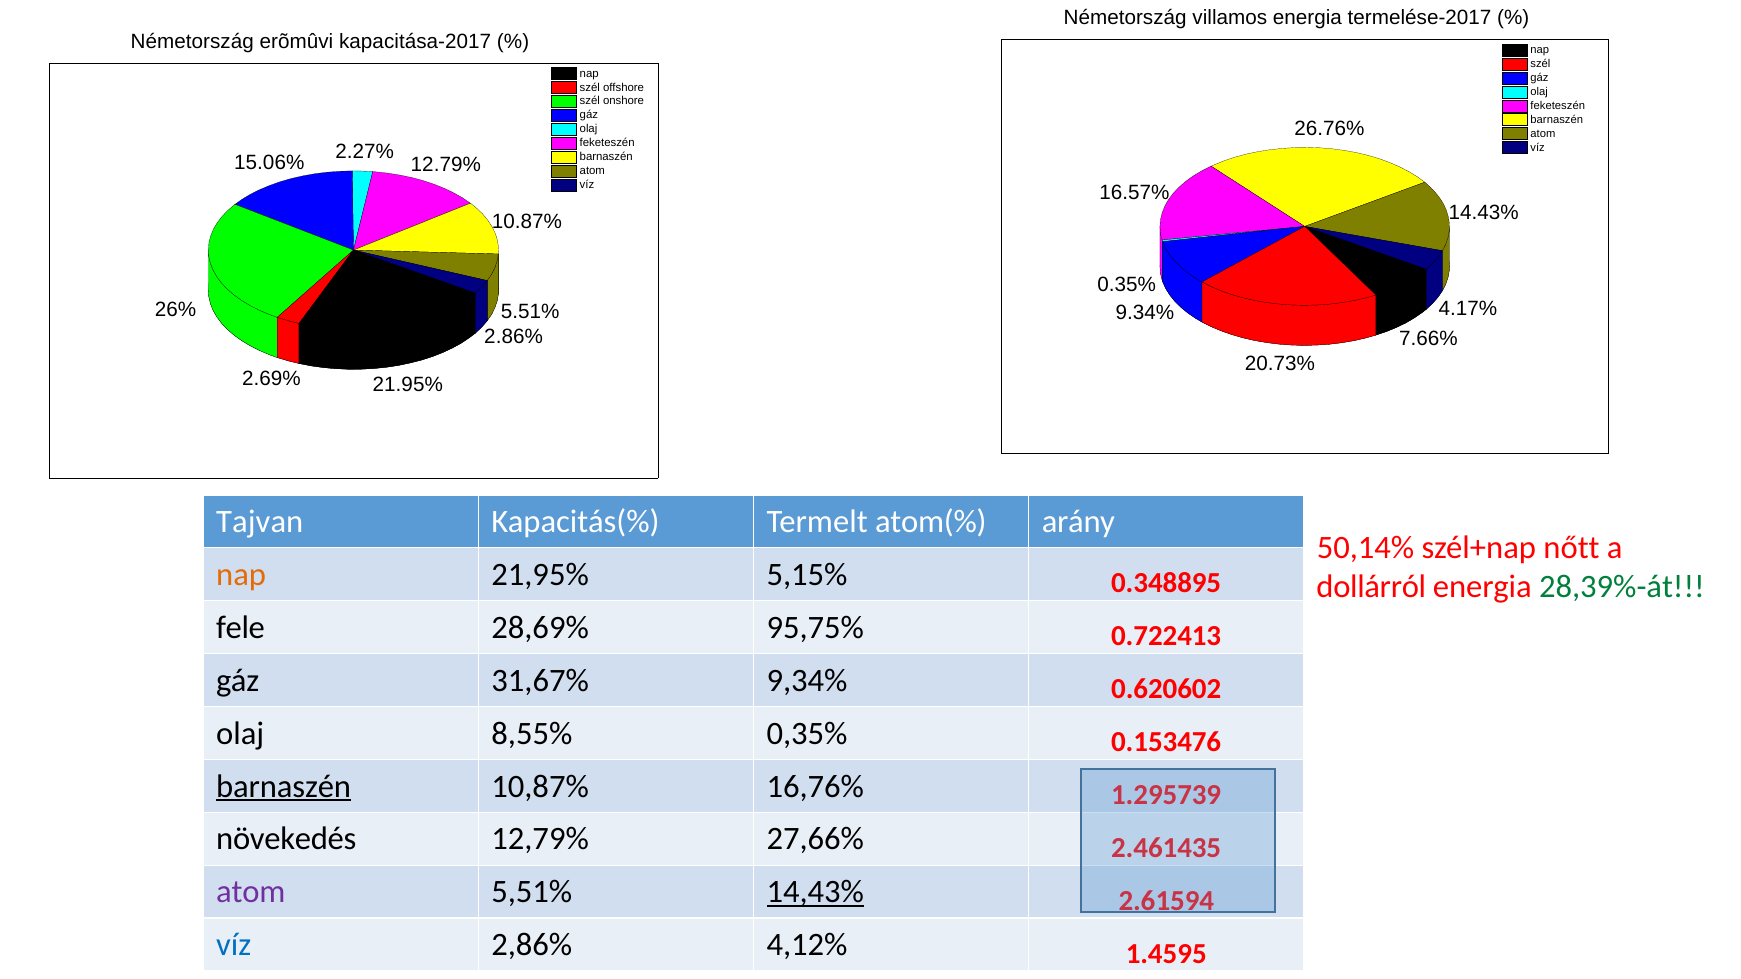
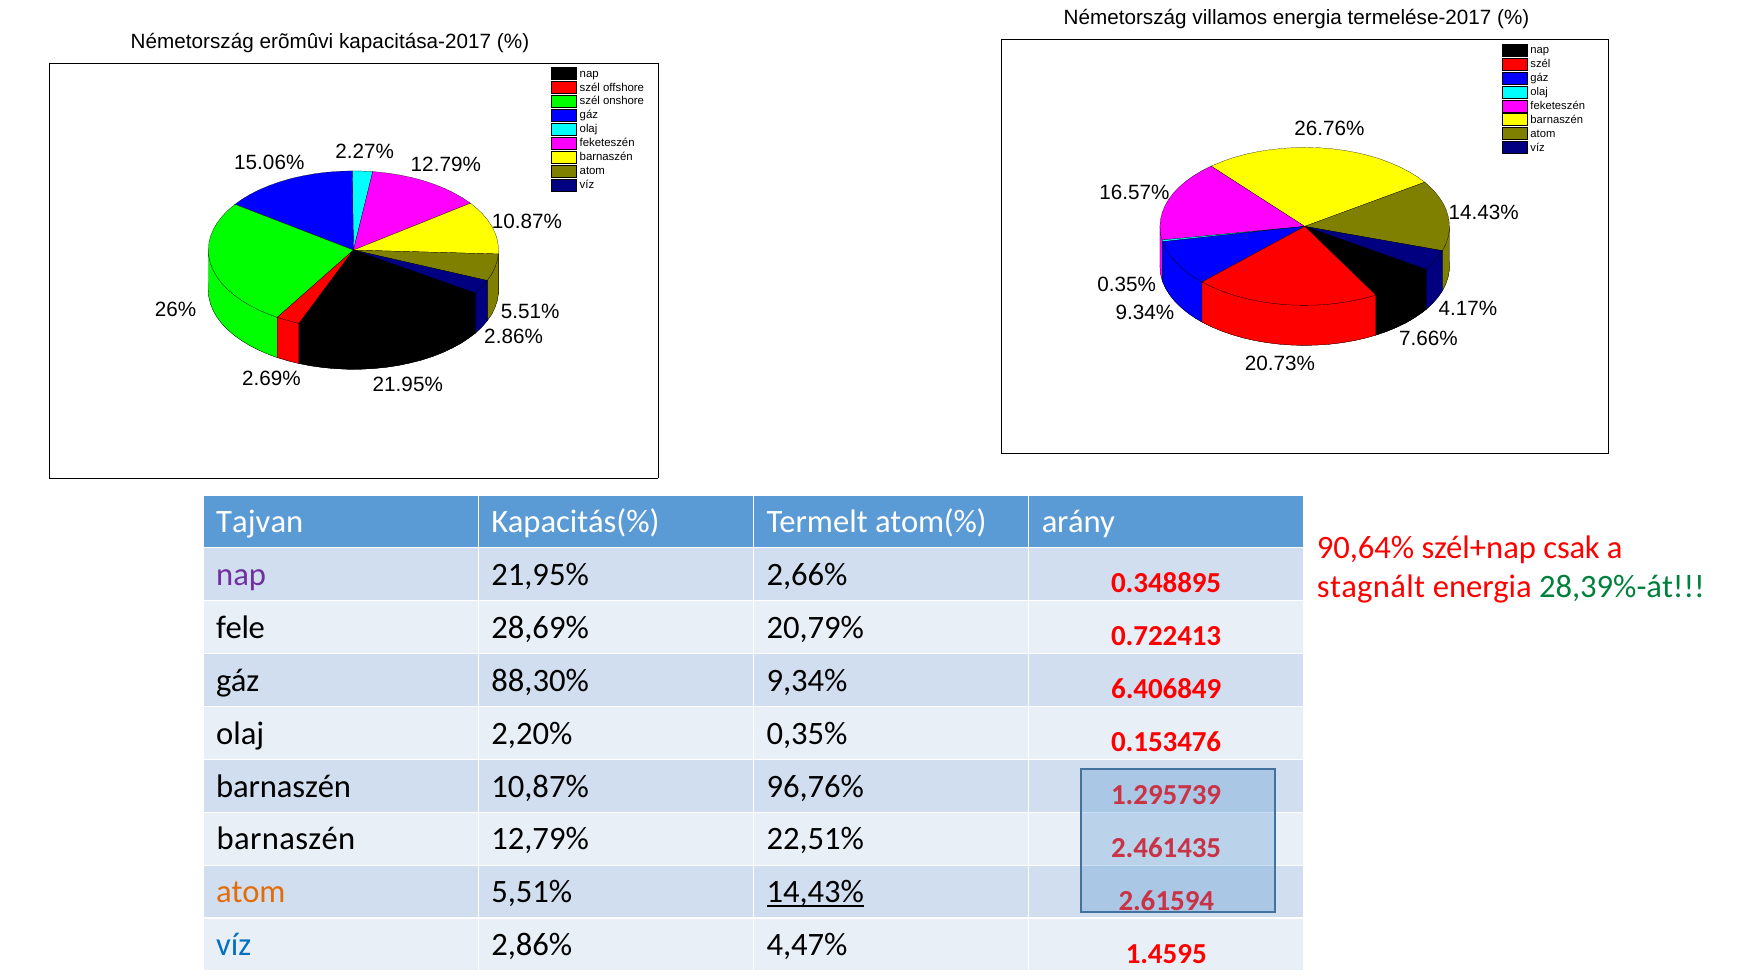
50,14%: 50,14% -> 90,64%
nőtt: nőtt -> csak
nap at (241, 575) colour: orange -> purple
5,15%: 5,15% -> 2,66%
dollárról: dollárról -> stagnált
95,75%: 95,75% -> 20,79%
31,67%: 31,67% -> 88,30%
0.620602: 0.620602 -> 6.406849
8,55%: 8,55% -> 2,20%
barnaszén at (284, 786) underline: present -> none
16,76%: 16,76% -> 96,76%
növekedés at (286, 839): növekedés -> barnaszén
27,66%: 27,66% -> 22,51%
atom at (251, 892) colour: purple -> orange
4,12%: 4,12% -> 4,47%
